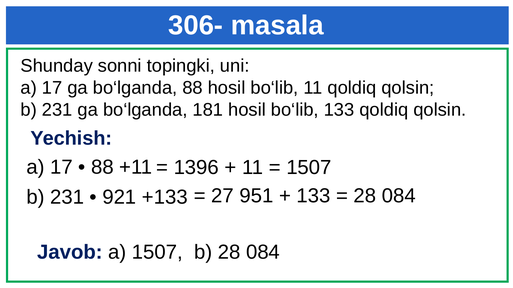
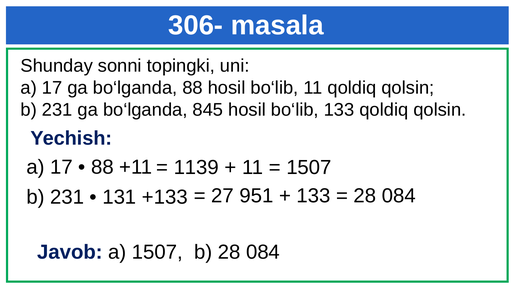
181: 181 -> 845
1396: 1396 -> 1139
921: 921 -> 131
